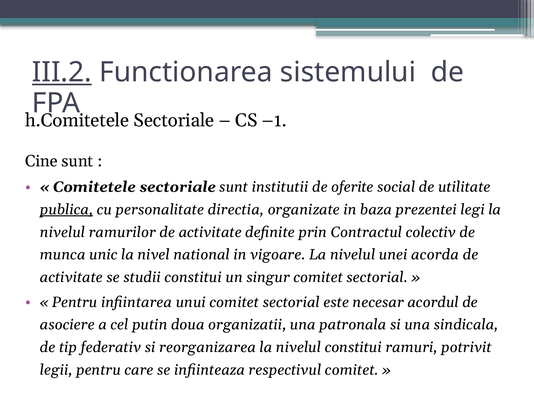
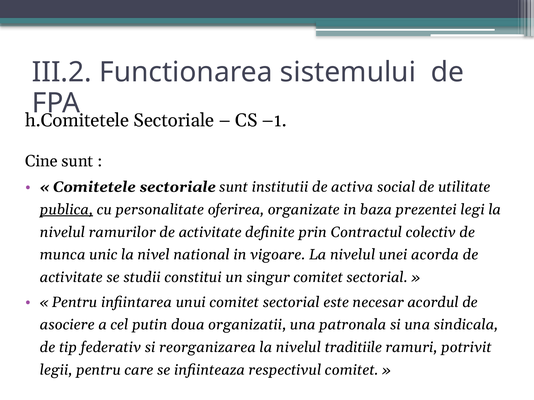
III.2 underline: present -> none
oferite: oferite -> activa
directia: directia -> oferirea
nivelul constitui: constitui -> traditiile
